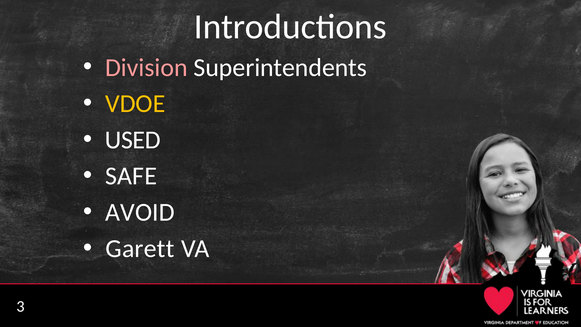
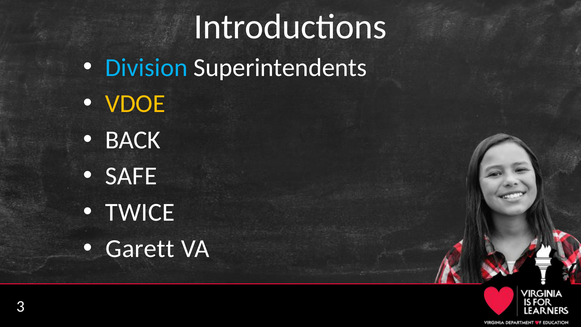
Division colour: pink -> light blue
USED: USED -> BACK
AVOID: AVOID -> TWICE
